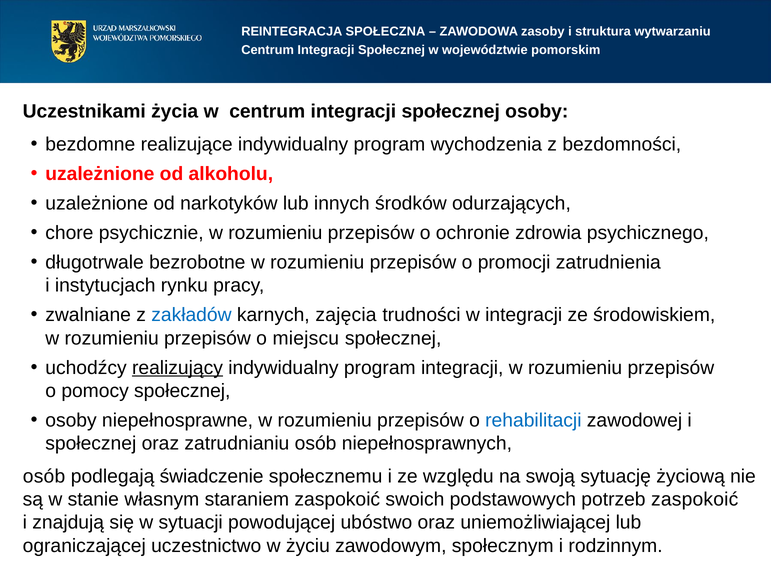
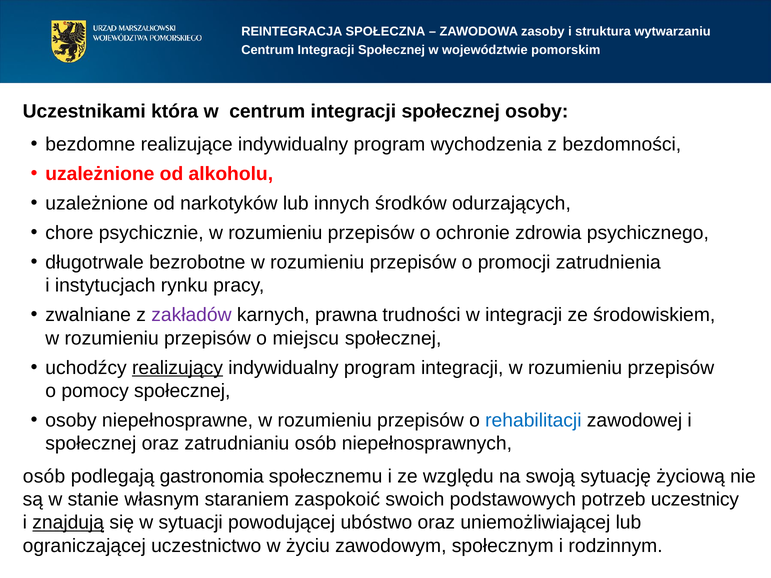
życia: życia -> która
zakładów colour: blue -> purple
zajęcia: zajęcia -> prawna
świadczenie: świadczenie -> gastronomia
potrzeb zaspokoić: zaspokoić -> uczestnicy
znajdują underline: none -> present
